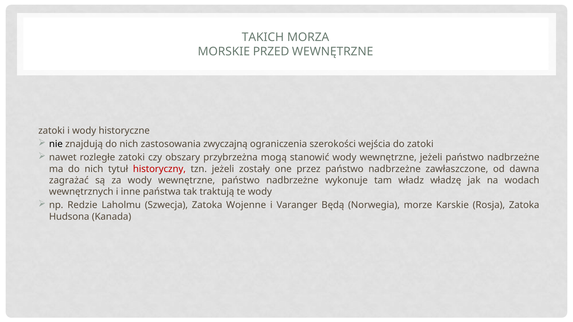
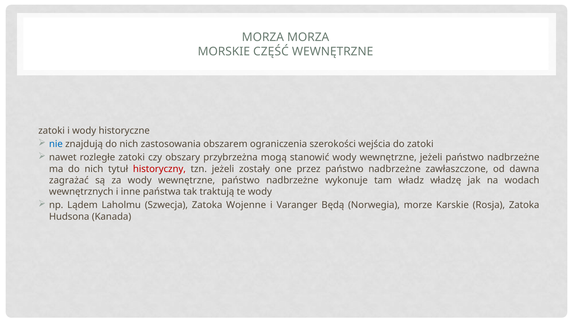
TAKICH at (263, 37): TAKICH -> MORZA
PRZED: PRZED -> CZĘŚĆ
nie colour: black -> blue
zwyczajną: zwyczajną -> obszarem
Redzie: Redzie -> Lądem
